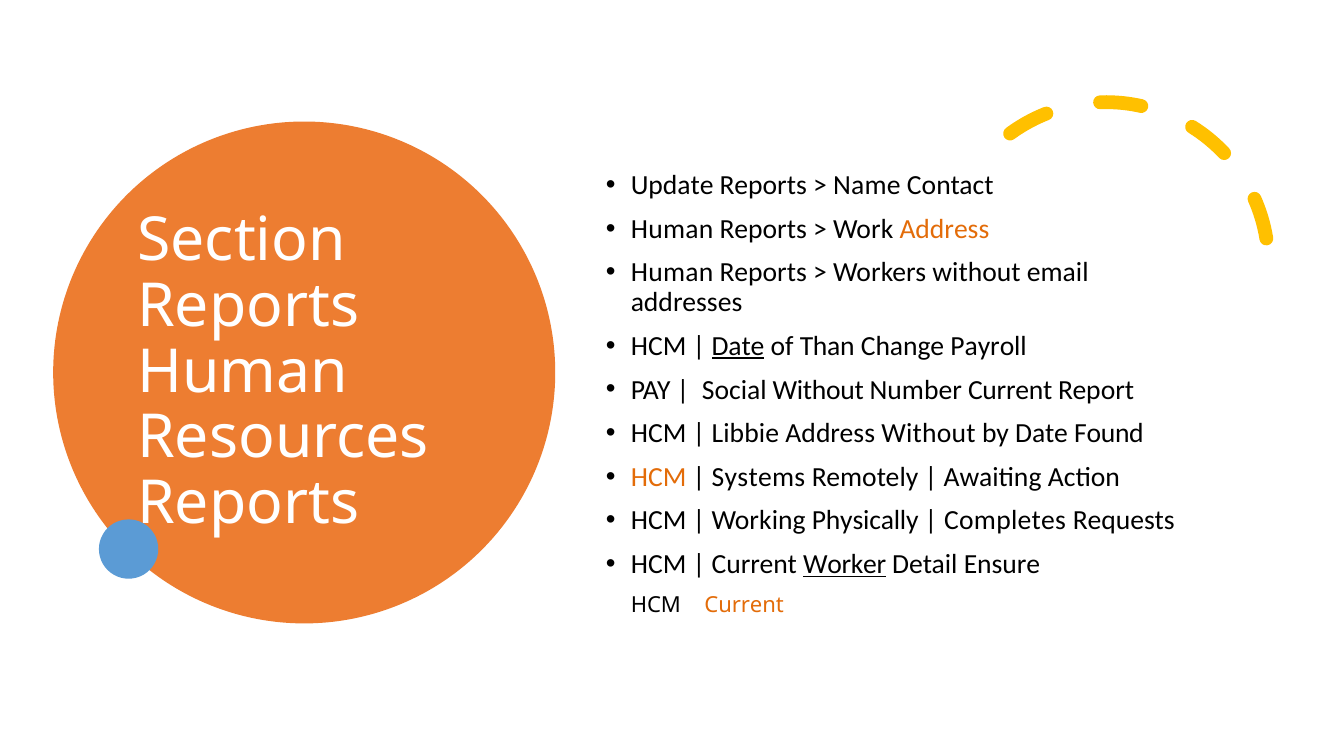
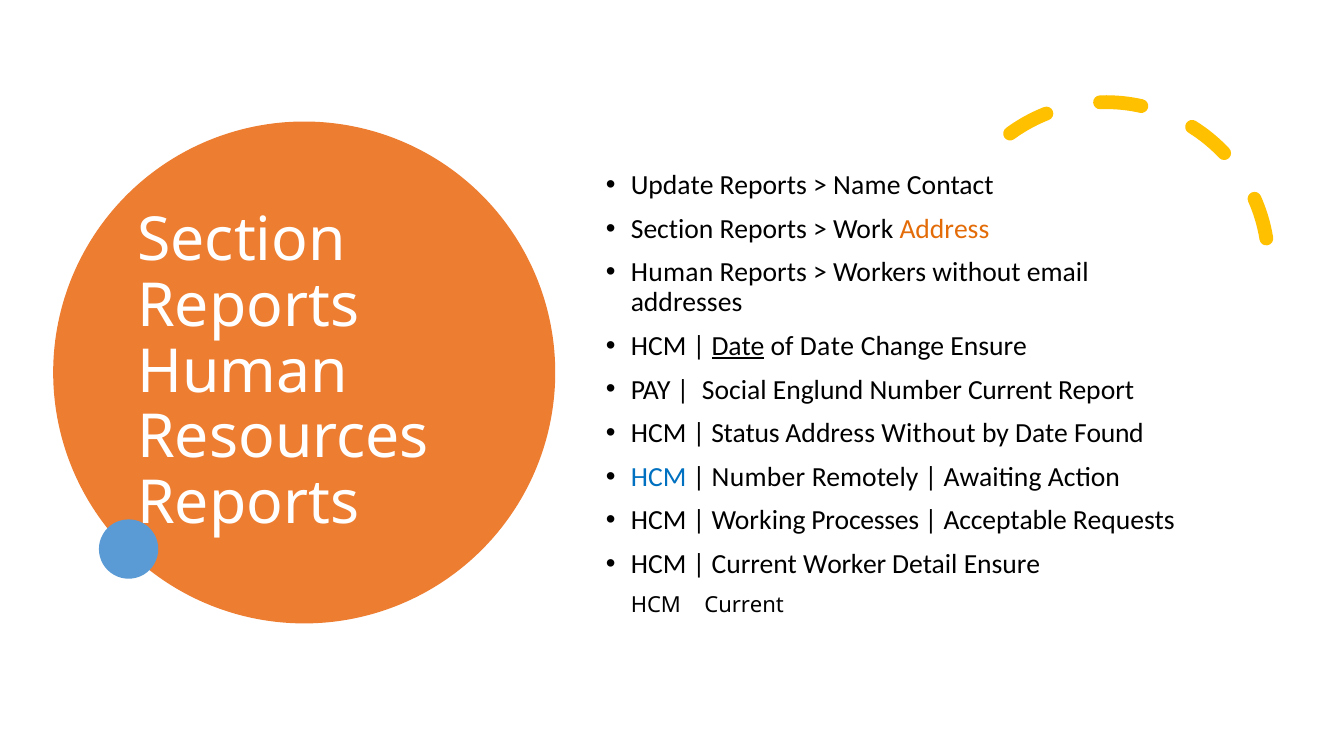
Human at (672, 229): Human -> Section
of Than: Than -> Date
Change Payroll: Payroll -> Ensure
Social Without: Without -> Englund
Libbie: Libbie -> Status
HCM at (659, 477) colour: orange -> blue
Systems at (758, 477): Systems -> Number
Physically: Physically -> Processes
Completes: Completes -> Acceptable
Worker at (845, 565) underline: present -> none
Current at (744, 605) colour: orange -> black
